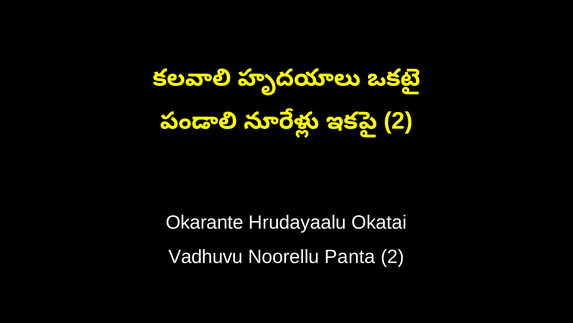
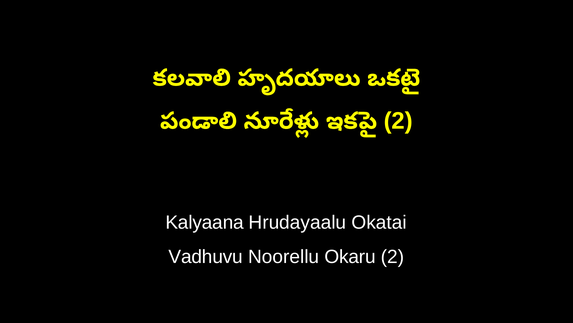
Okarante: Okarante -> Kalyaana
Panta: Panta -> Okaru
